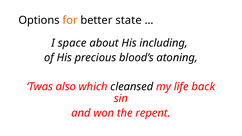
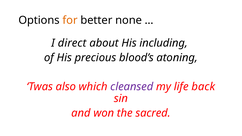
state: state -> none
space: space -> direct
cleansed colour: black -> purple
repent: repent -> sacred
